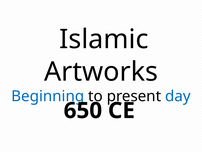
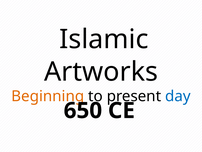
Beginning colour: blue -> orange
